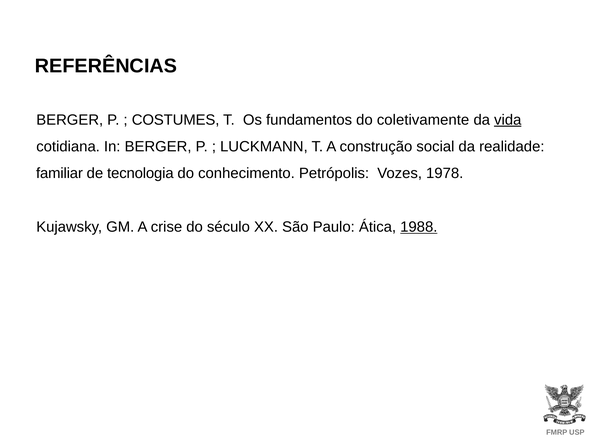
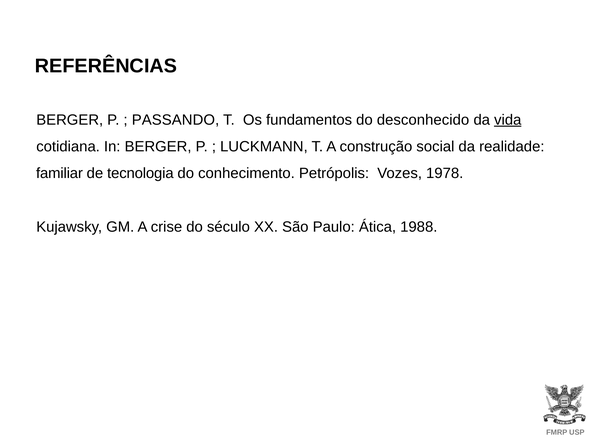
COSTUMES: COSTUMES -> PASSANDO
coletivamente: coletivamente -> desconhecido
1988 underline: present -> none
